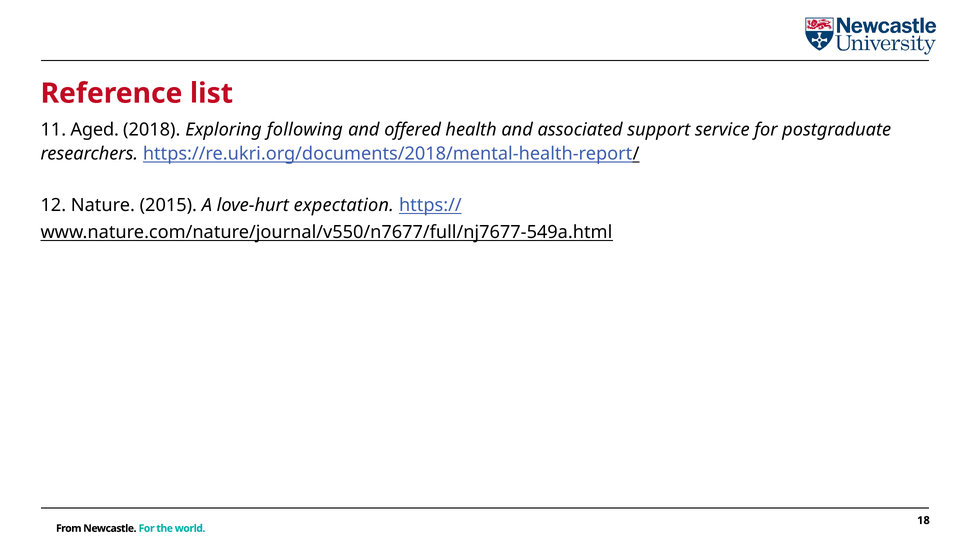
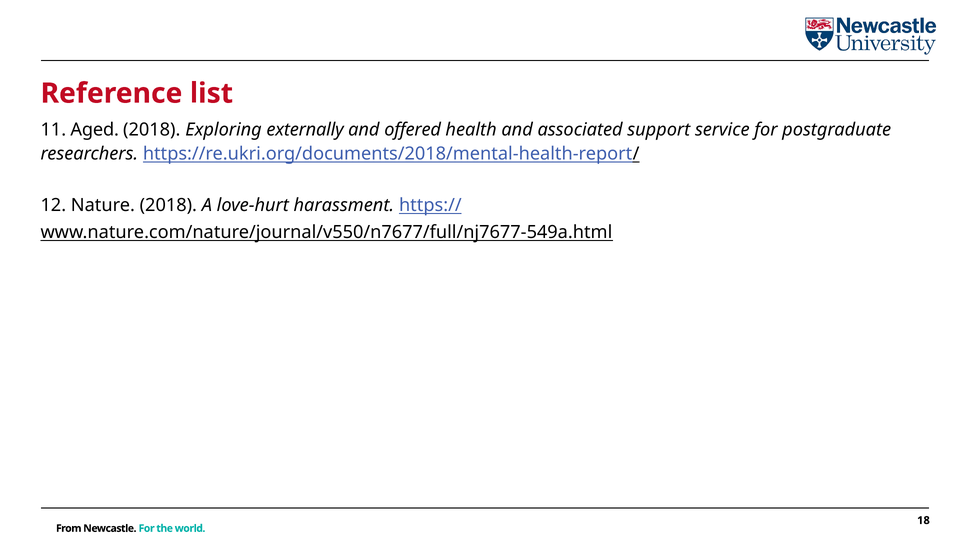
following: following -> externally
Nature 2015: 2015 -> 2018
expectation: expectation -> harassment
